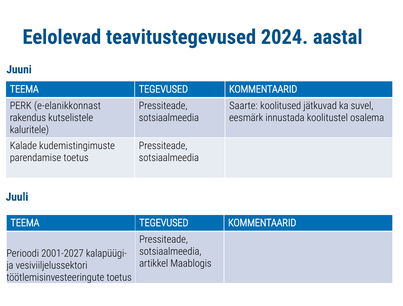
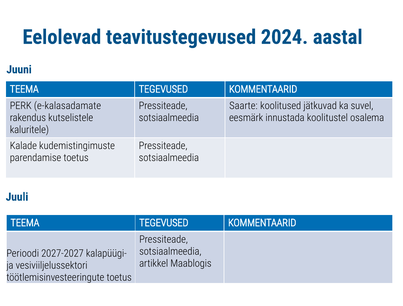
e-elanikkonnast: e-elanikkonnast -> e-kalasadamate
2001-2027: 2001-2027 -> 2027-2027
